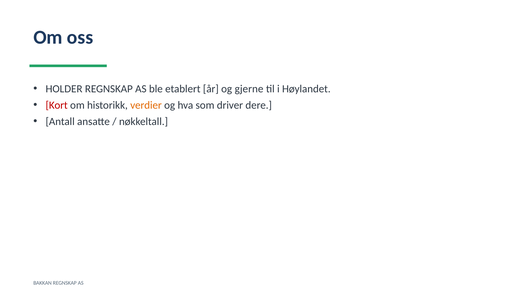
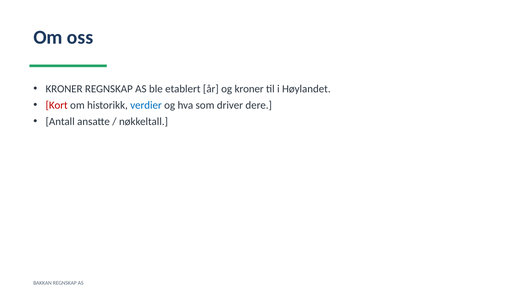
HOLDER at (64, 89): HOLDER -> KRONER
og gjerne: gjerne -> kroner
verdier colour: orange -> blue
